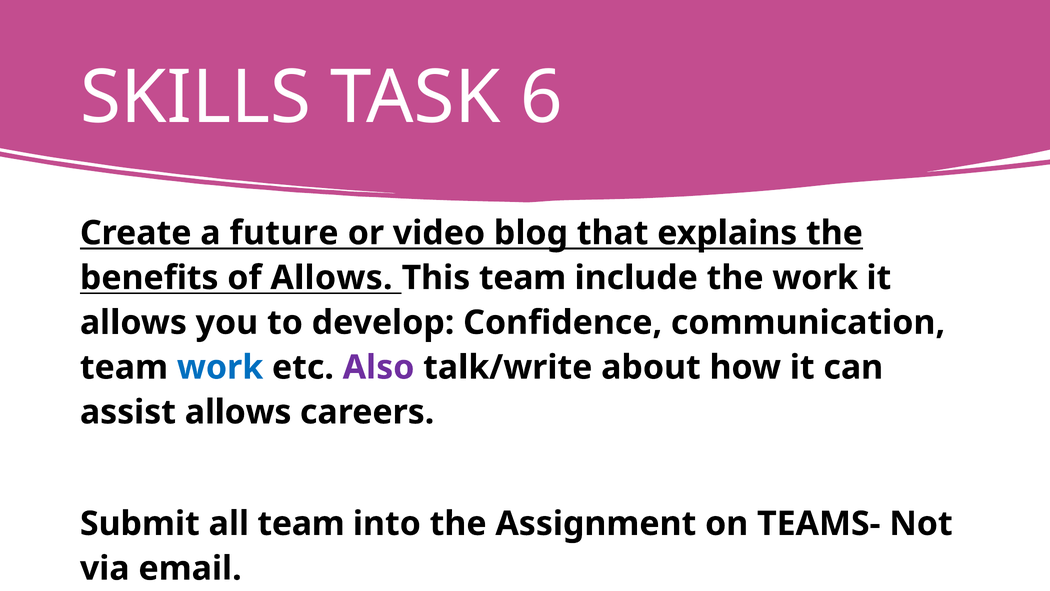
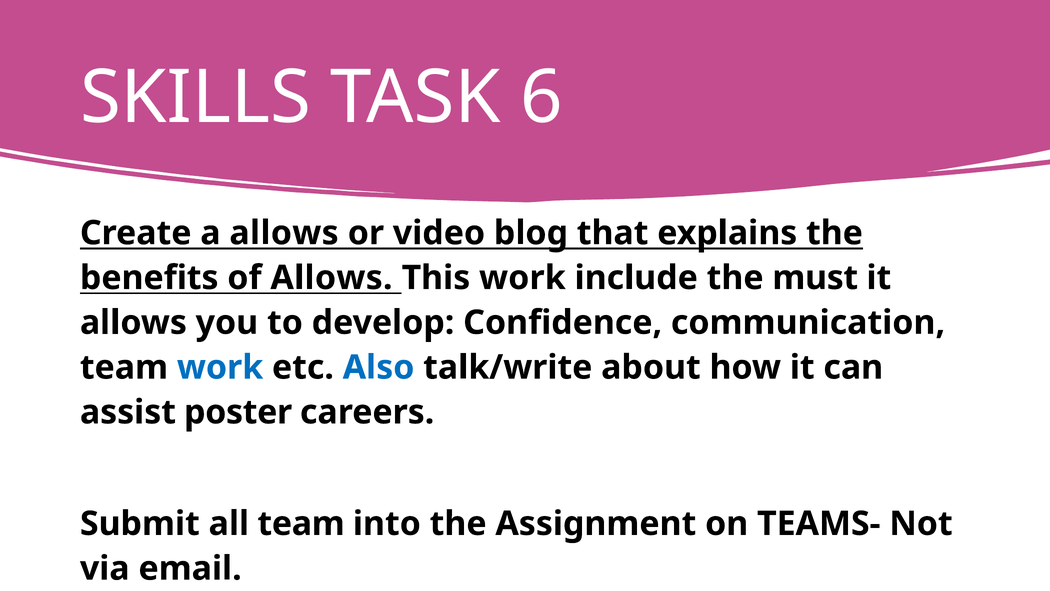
a future: future -> allows
This team: team -> work
the work: work -> must
Also colour: purple -> blue
assist allows: allows -> poster
